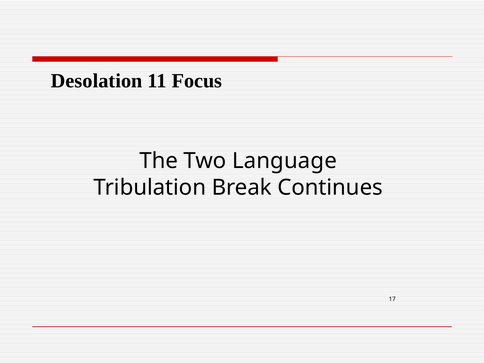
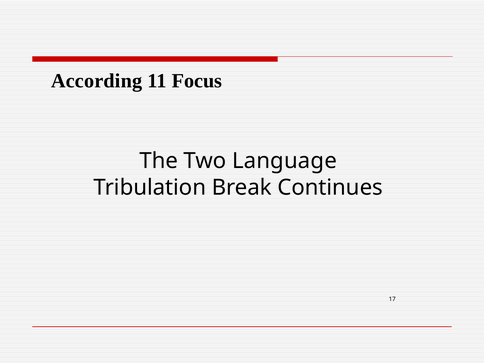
Desolation: Desolation -> According
